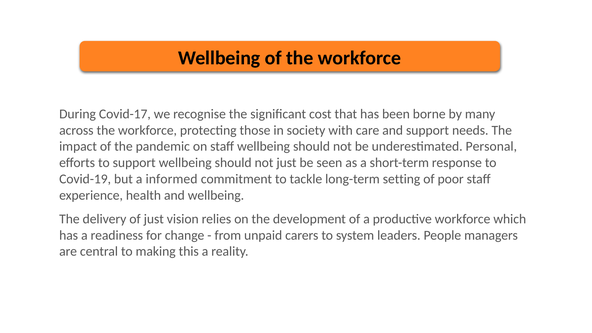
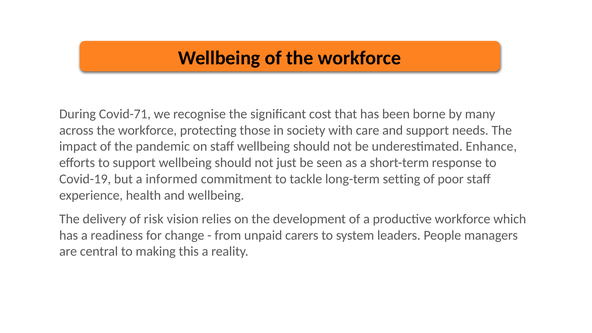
Covid-17: Covid-17 -> Covid-71
Personal: Personal -> Enhance
of just: just -> risk
